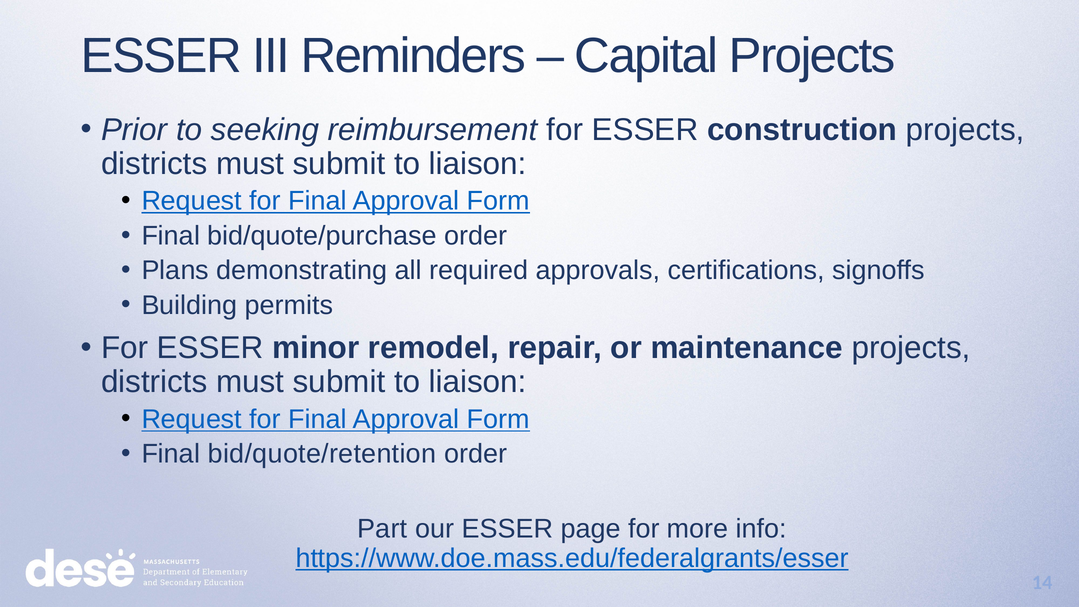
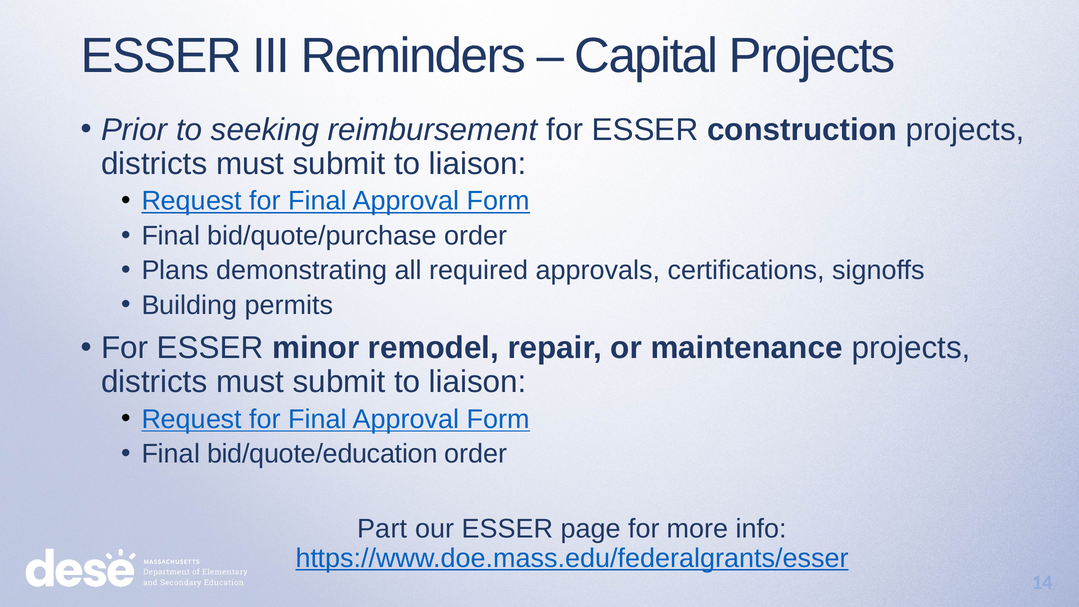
bid/quote/retention: bid/quote/retention -> bid/quote/education
